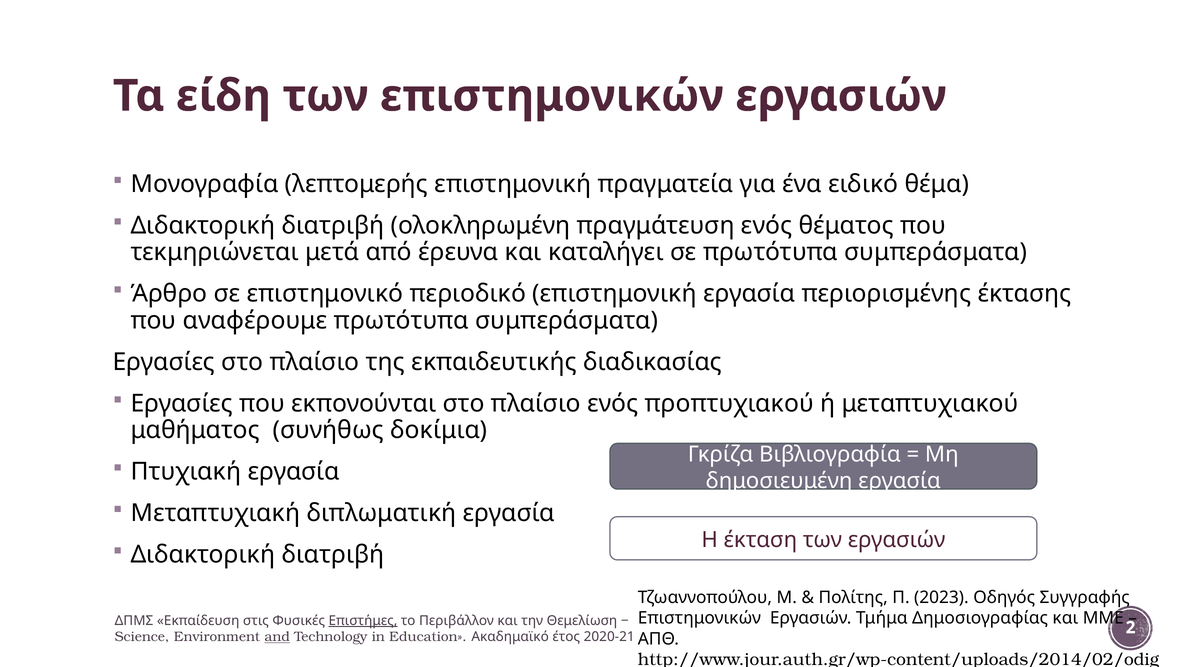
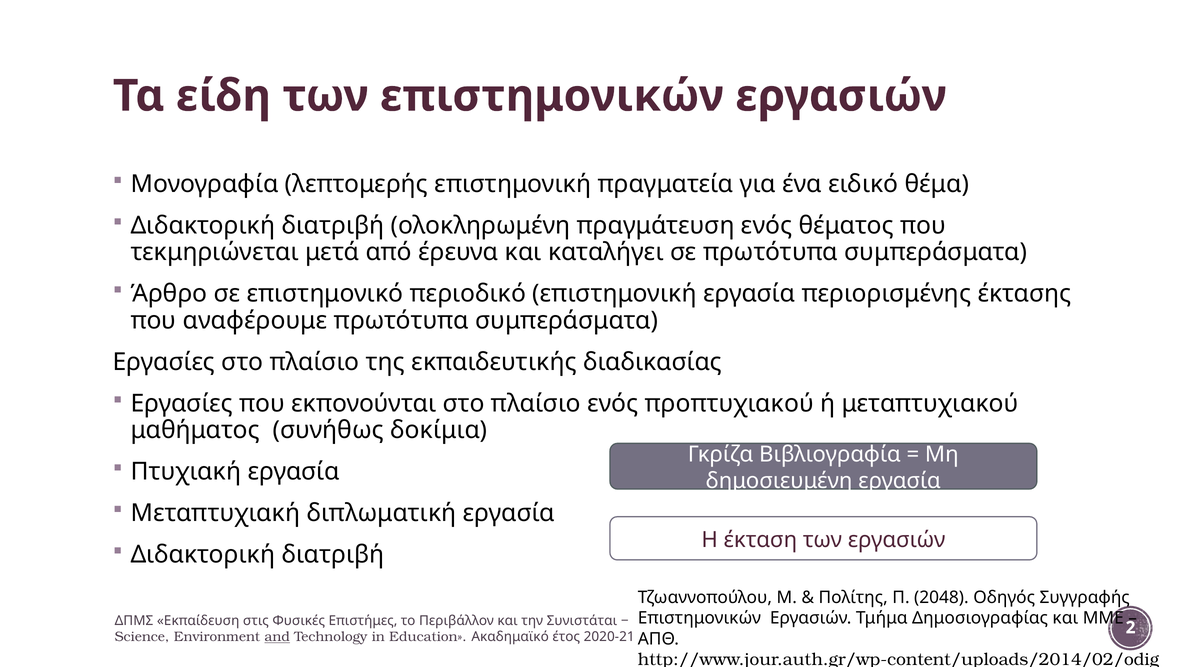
2023: 2023 -> 2048
Επιστήμες underline: present -> none
Θεμελίωση: Θεμελίωση -> Συνιστάται
